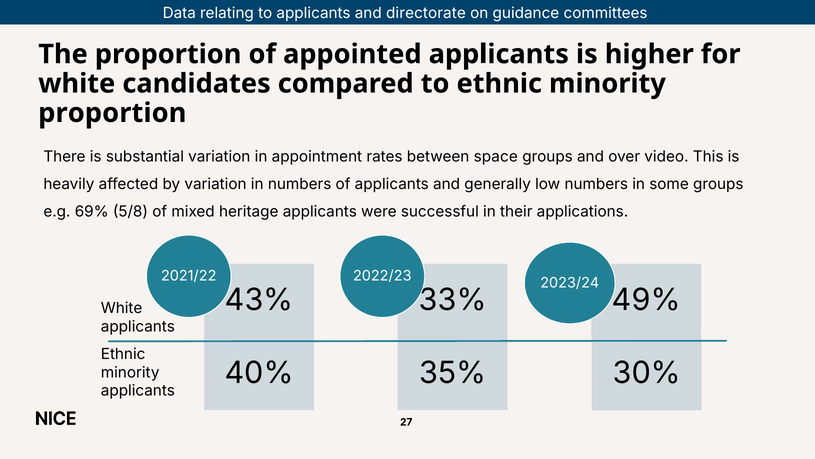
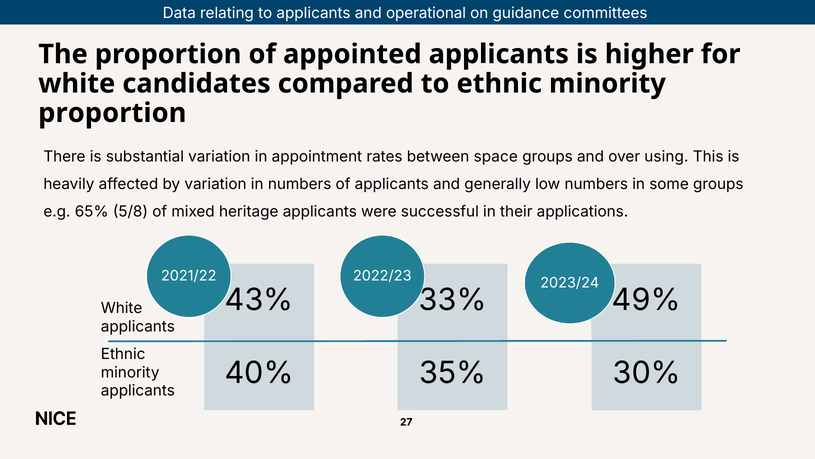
directorate: directorate -> operational
video: video -> using
69%: 69% -> 65%
